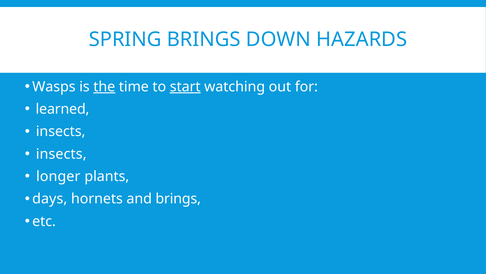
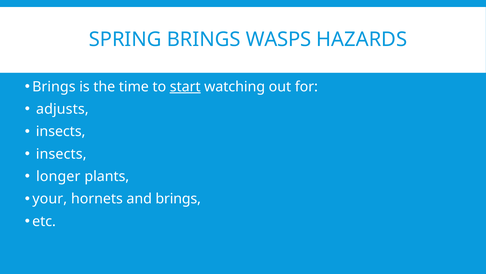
DOWN: DOWN -> WASPS
Wasps at (54, 86): Wasps -> Brings
the underline: present -> none
learned: learned -> adjusts
days: days -> your
